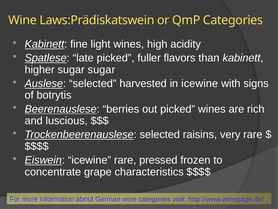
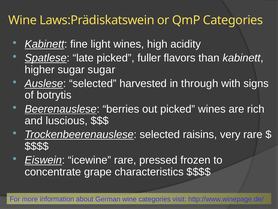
in icewine: icewine -> through
